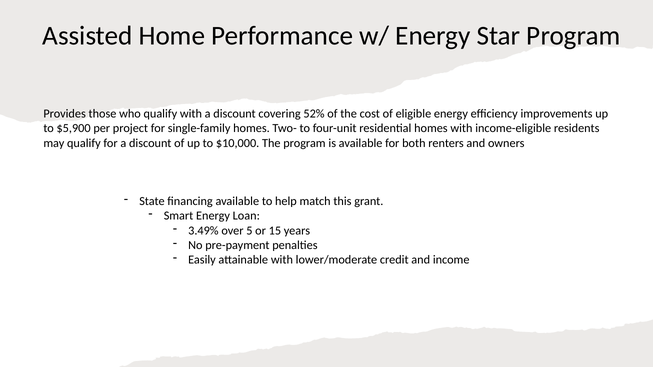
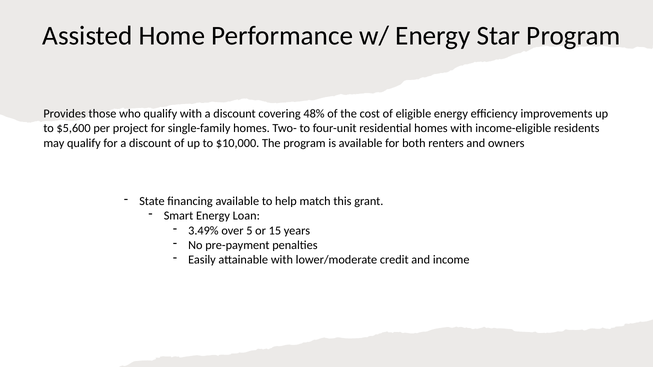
52%: 52% -> 48%
$5,900: $5,900 -> $5,600
